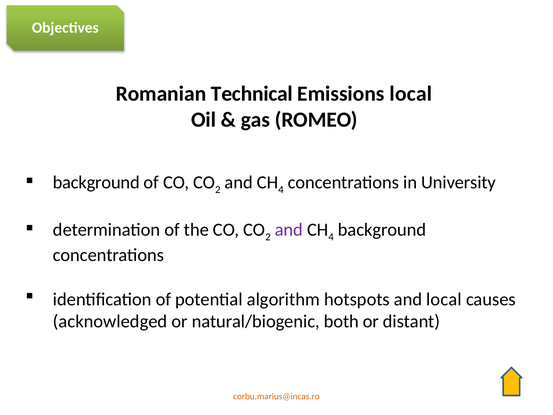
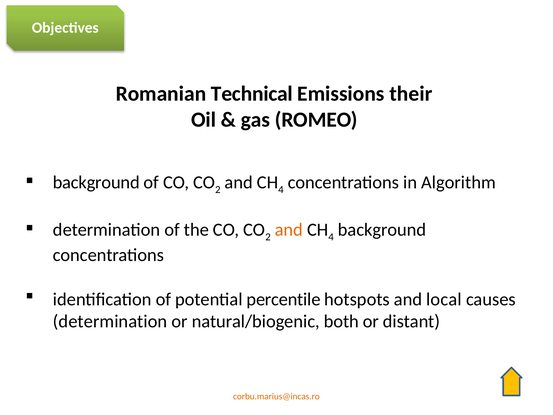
Emissions local: local -> their
University: University -> Algorithm
and at (289, 230) colour: purple -> orange
algorithm: algorithm -> percentile
acknowledged at (110, 321): acknowledged -> determination
